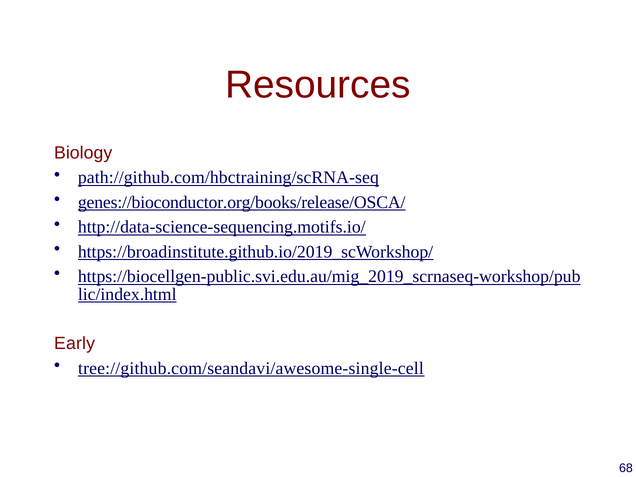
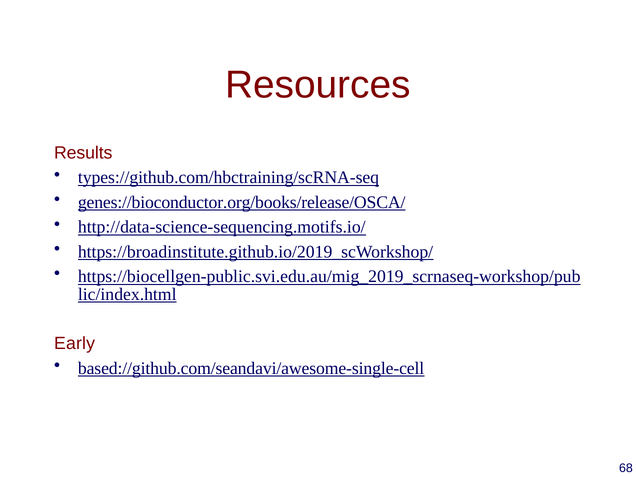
Biology: Biology -> Results
path://github.com/hbctraining/scRNA-seq: path://github.com/hbctraining/scRNA-seq -> types://github.com/hbctraining/scRNA-seq
tree://github.com/seandavi/awesome-single-cell: tree://github.com/seandavi/awesome-single-cell -> based://github.com/seandavi/awesome-single-cell
